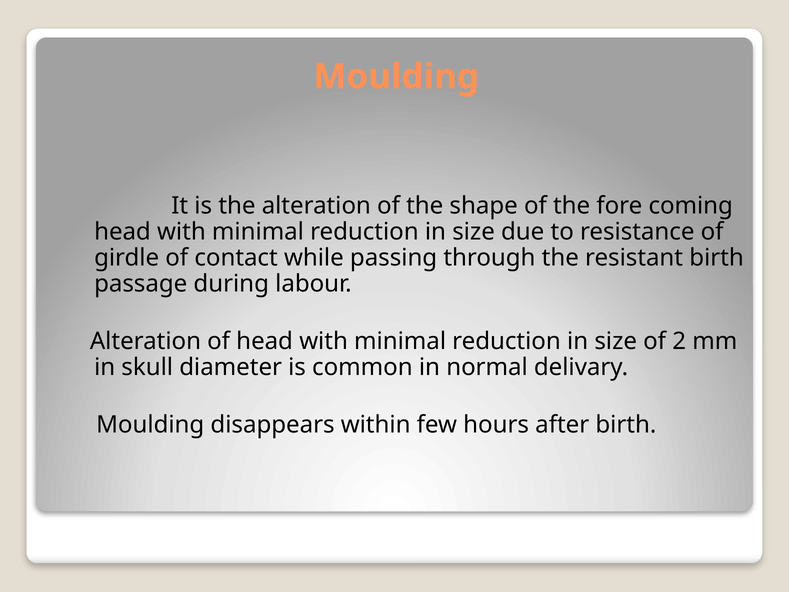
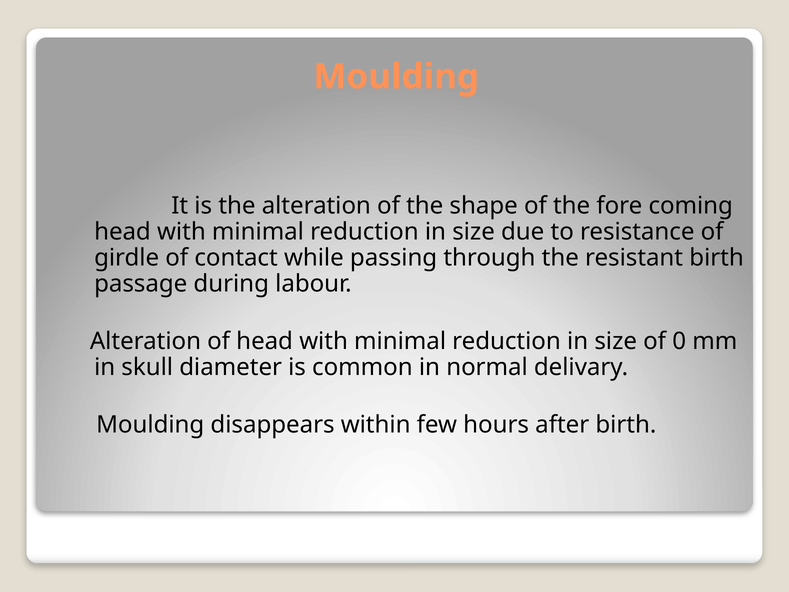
2: 2 -> 0
